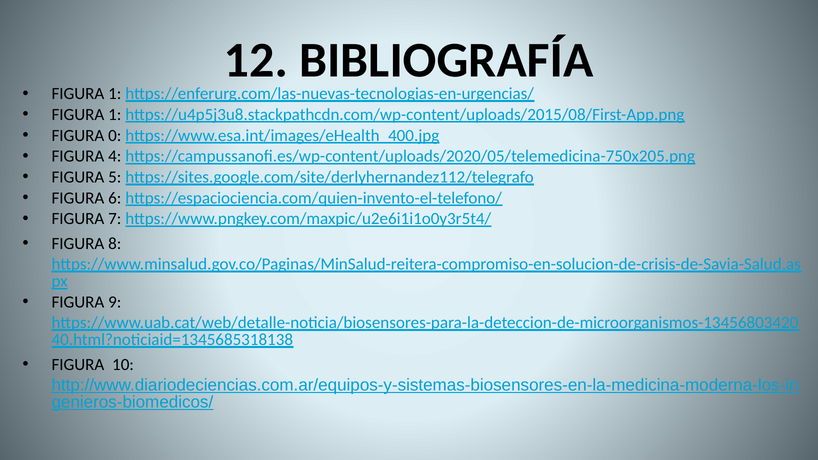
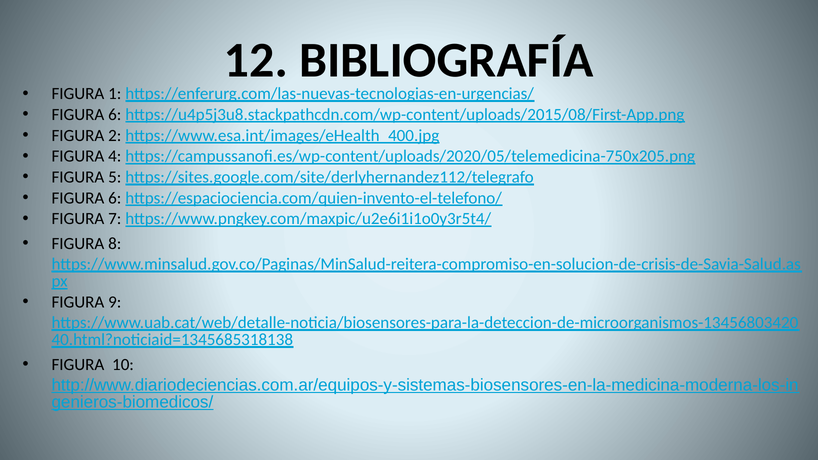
1 at (115, 115): 1 -> 6
0: 0 -> 2
